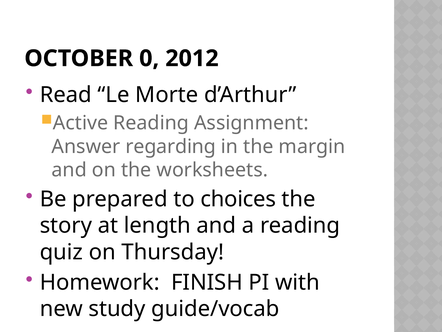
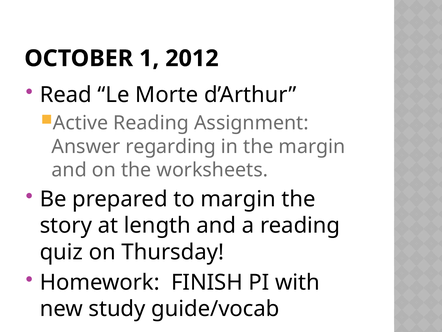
0: 0 -> 1
to choices: choices -> margin
